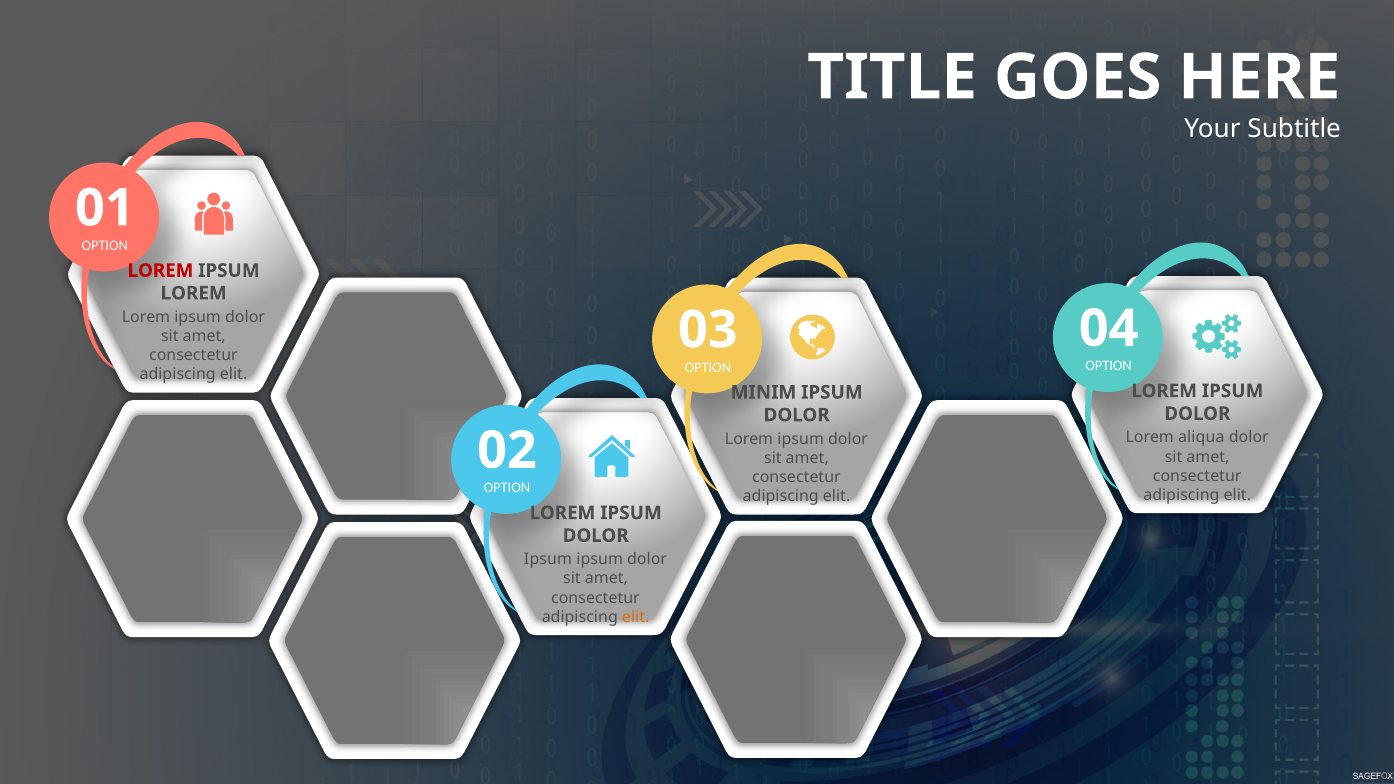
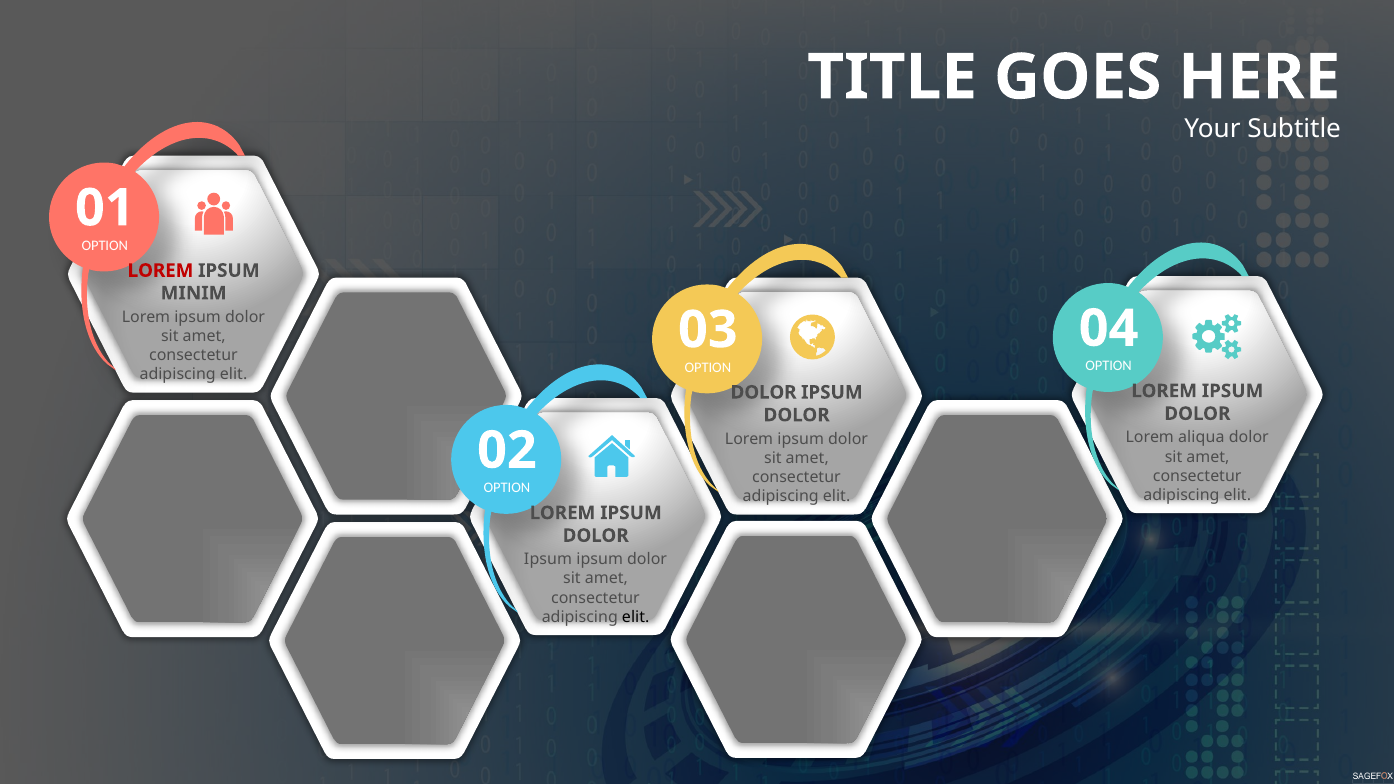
LOREM at (194, 293): LOREM -> MINIM
MINIM at (763, 392): MINIM -> DOLOR
elit at (636, 617) colour: orange -> black
